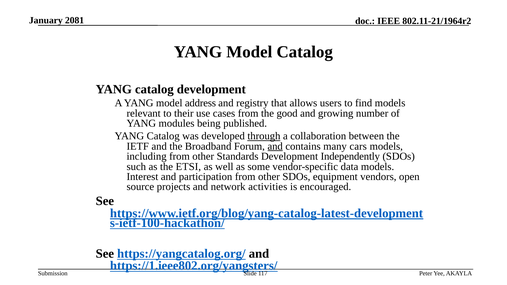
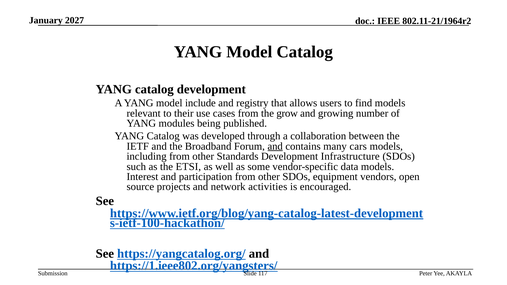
2081: 2081 -> 2027
address: address -> include
good: good -> grow
through underline: present -> none
Independently: Independently -> Infrastructure
